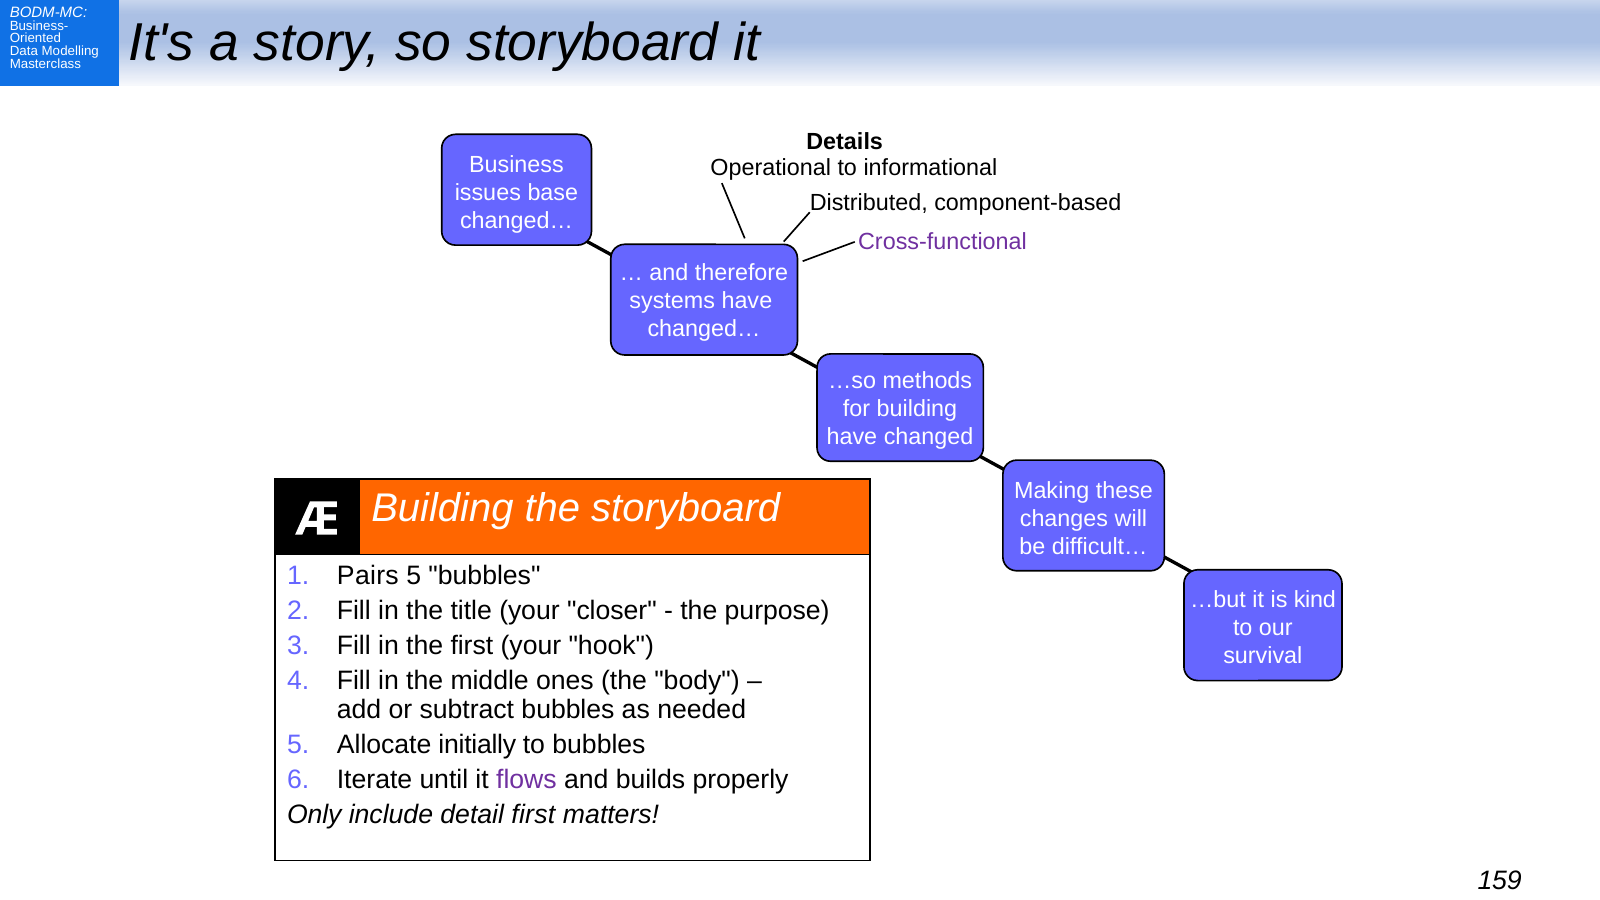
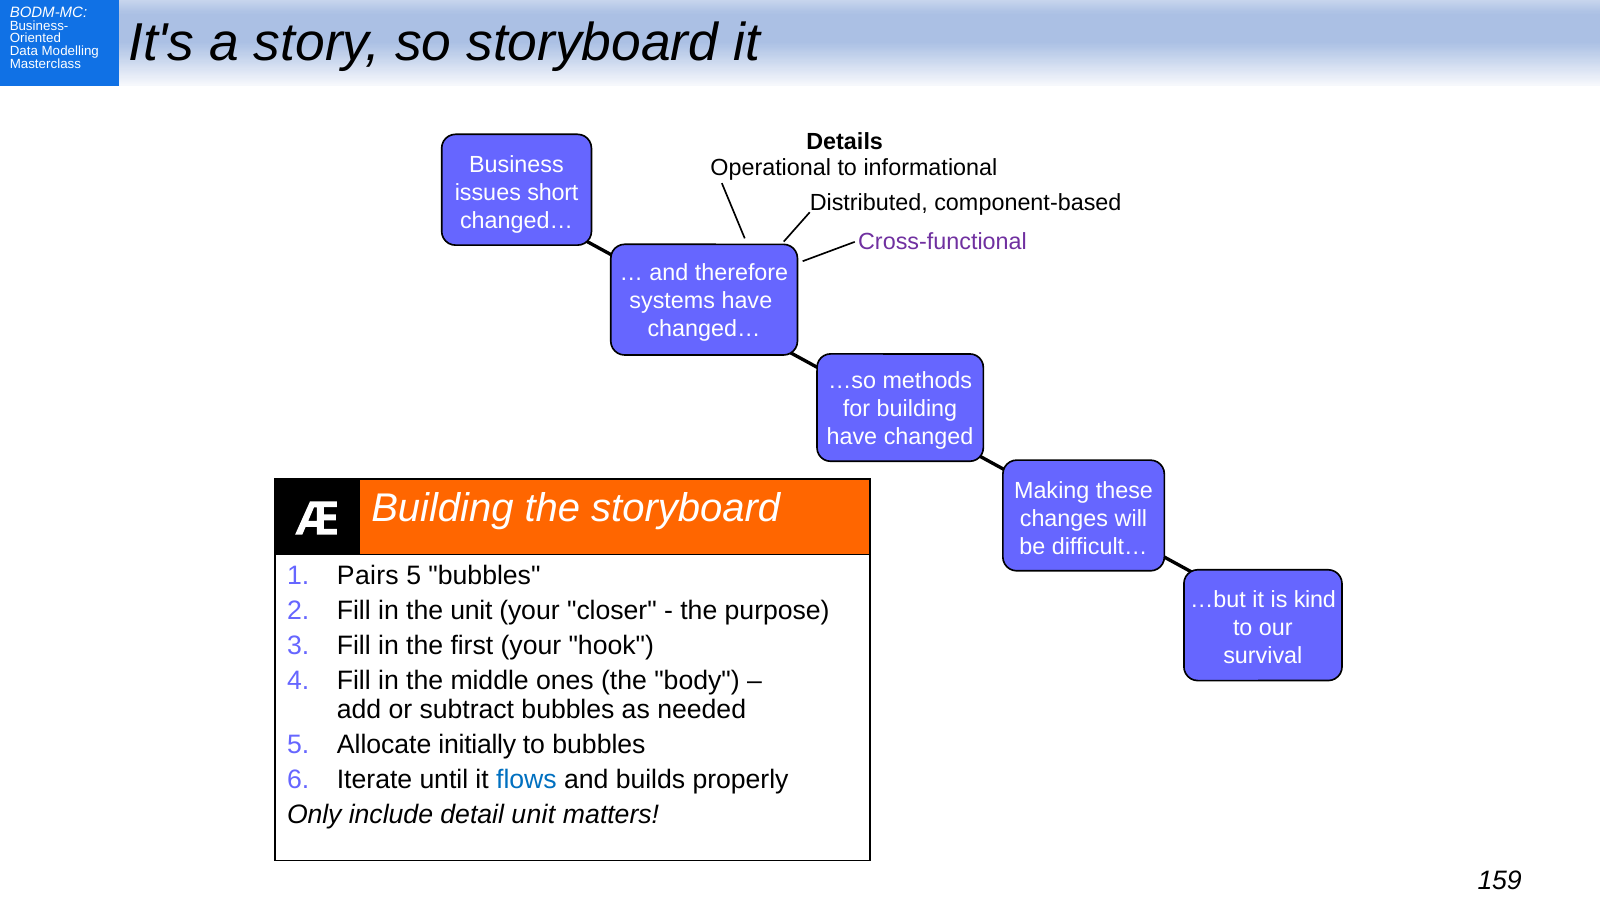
base: base -> short
the title: title -> unit
flows colour: purple -> blue
detail first: first -> unit
